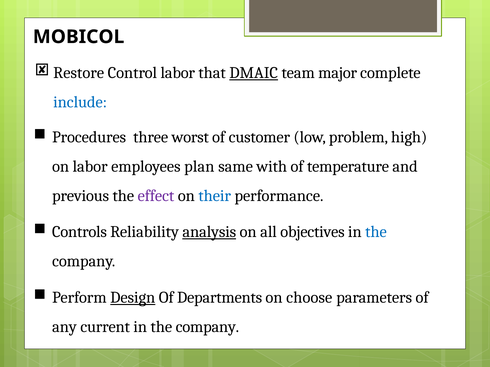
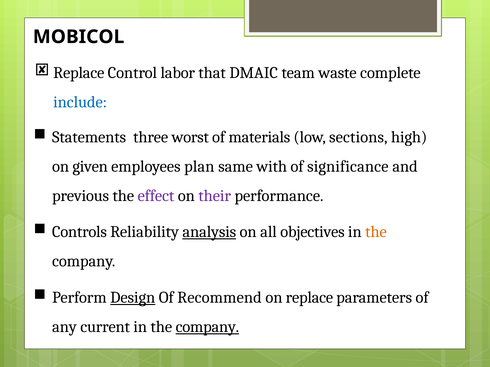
Restore at (79, 73): Restore -> Replace
DMAIC underline: present -> none
major: major -> waste
Procedures: Procedures -> Statements
customer: customer -> materials
problem: problem -> sections
on labor: labor -> given
temperature: temperature -> significance
their colour: blue -> purple
the at (376, 232) colour: blue -> orange
Departments: Departments -> Recommend
on choose: choose -> replace
company at (207, 327) underline: none -> present
